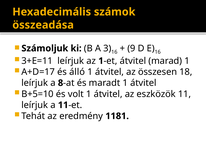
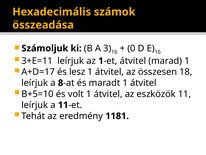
9: 9 -> 0
álló: álló -> lesz
